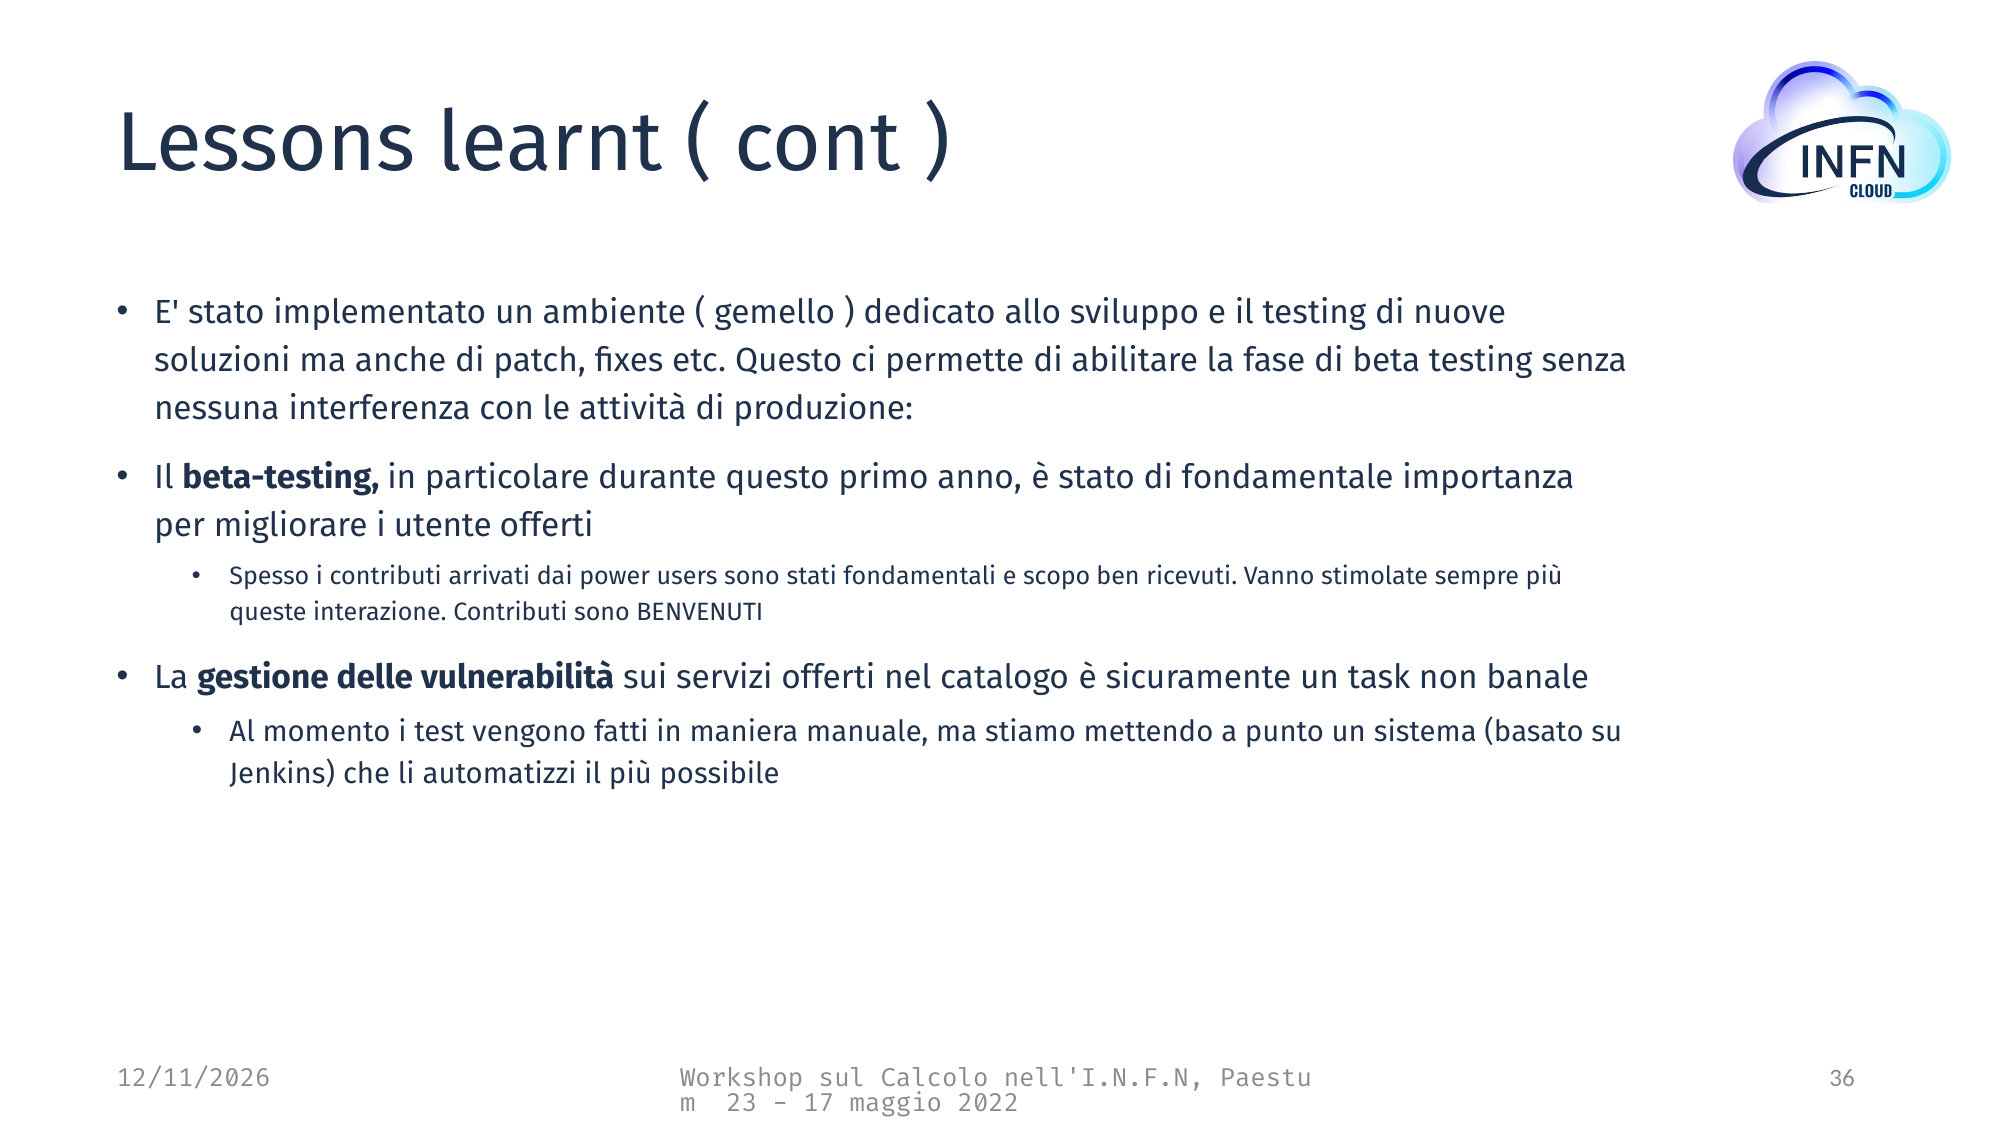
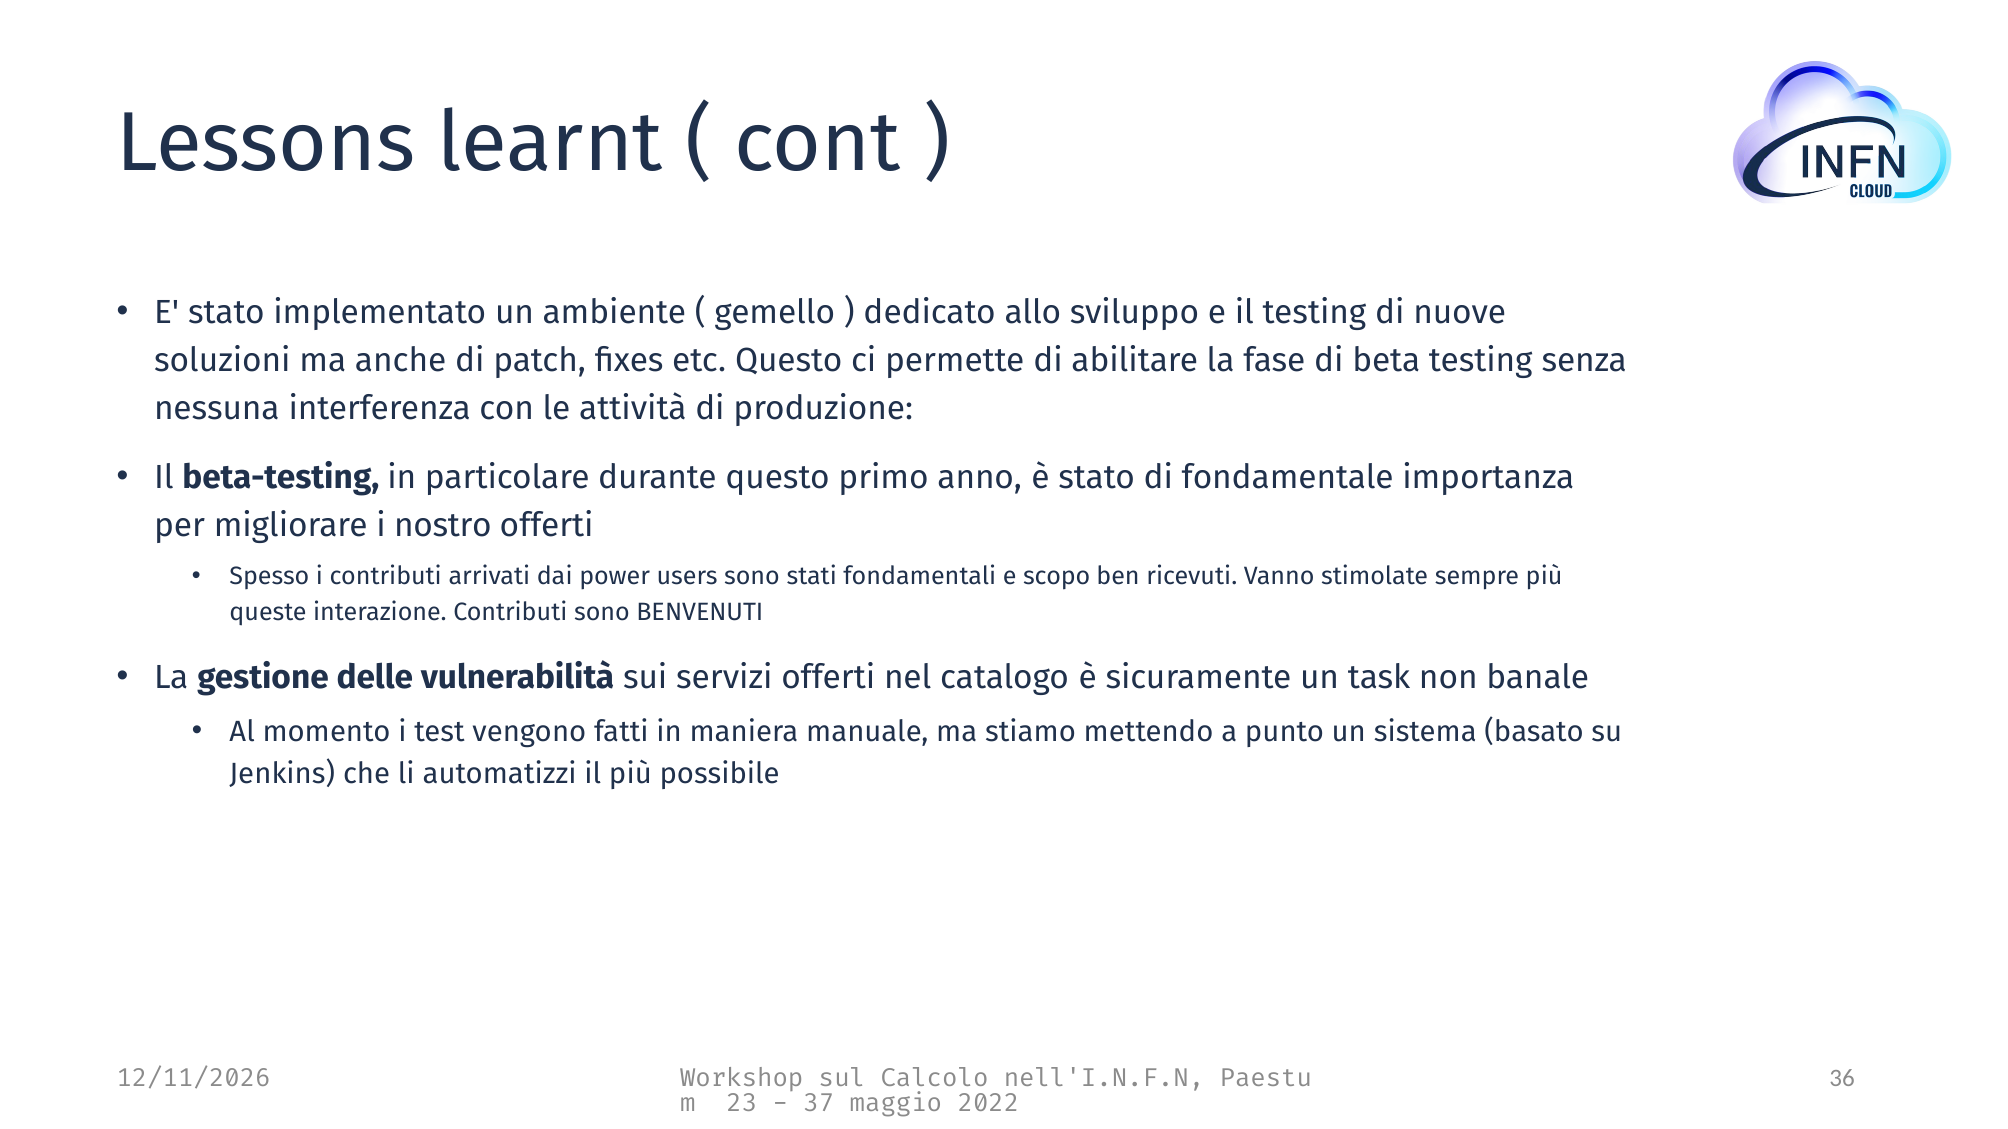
utente: utente -> nostro
17: 17 -> 37
